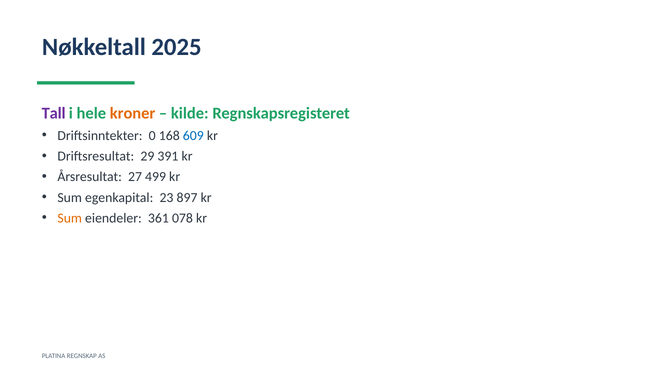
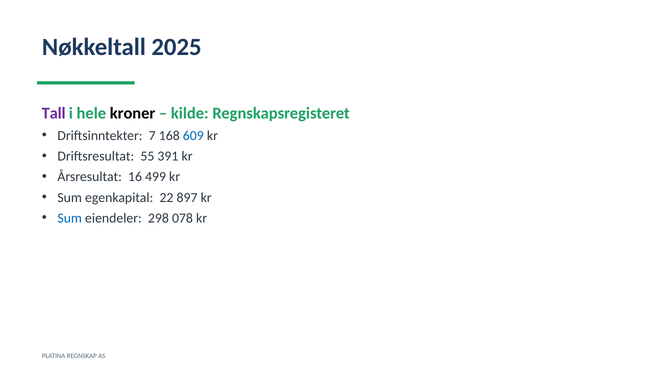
kroner colour: orange -> black
0: 0 -> 7
29: 29 -> 55
27: 27 -> 16
23: 23 -> 22
Sum at (70, 218) colour: orange -> blue
361: 361 -> 298
